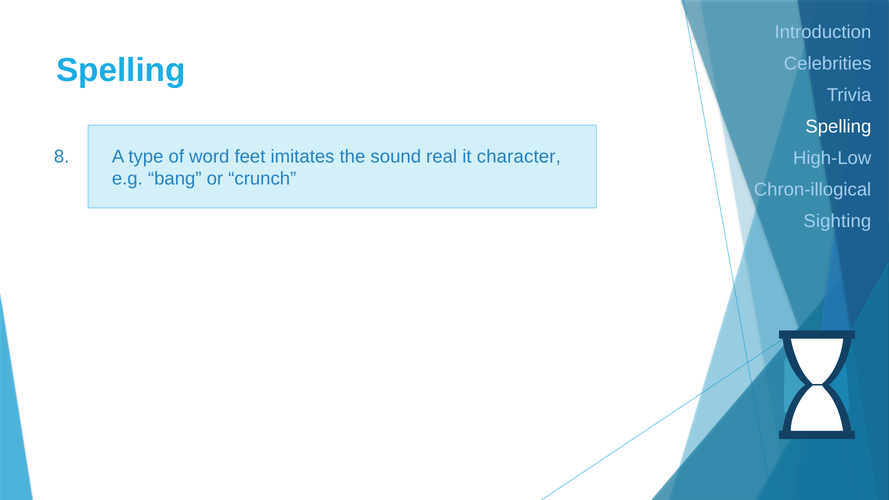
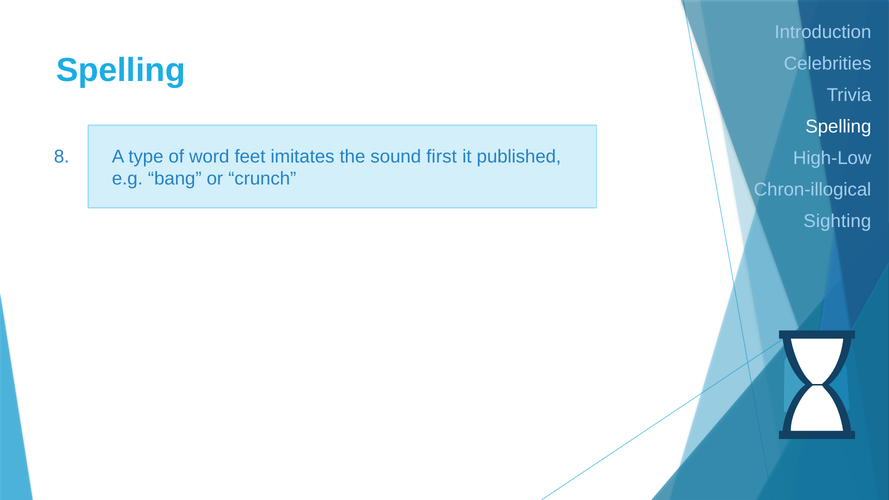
real: real -> first
character: character -> published
